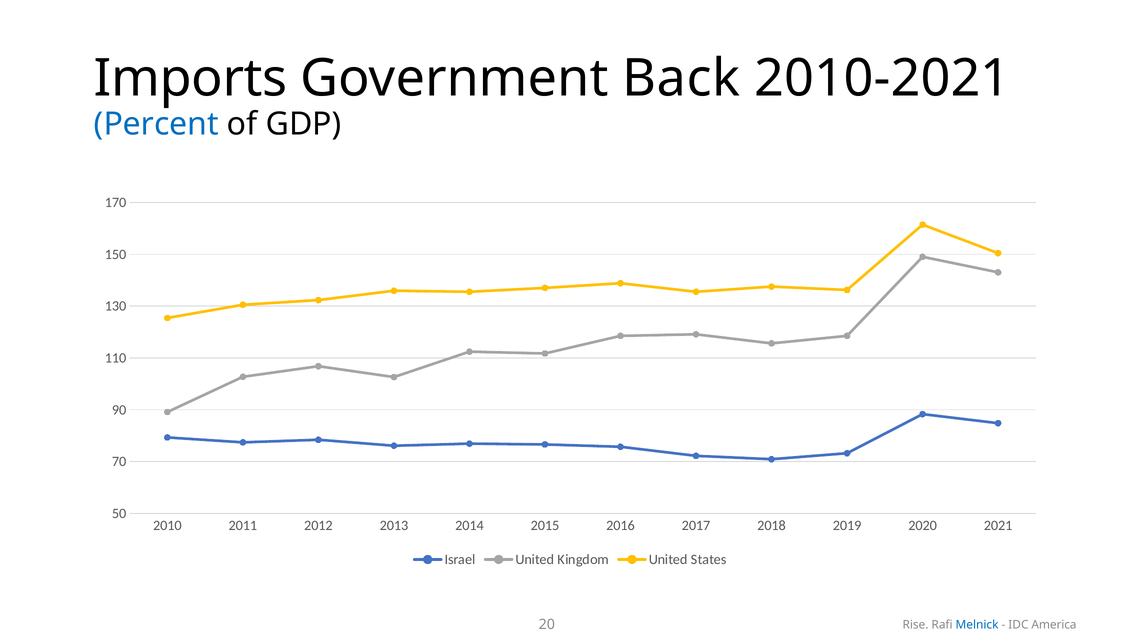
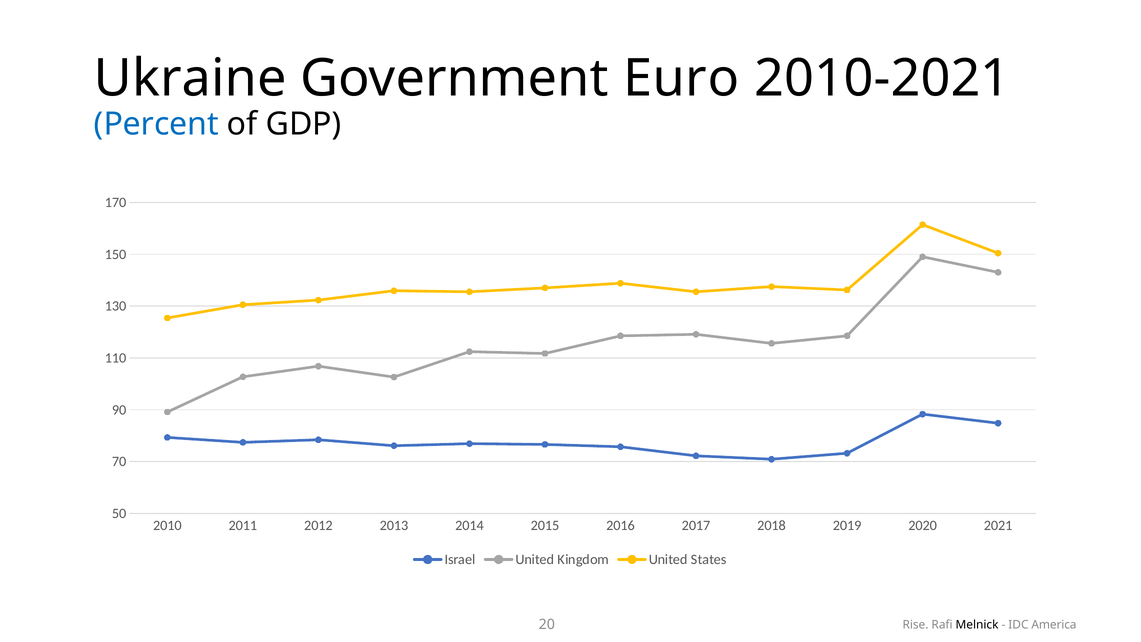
Imports: Imports -> Ukraine
Back: Back -> Euro
Melnick colour: blue -> black
